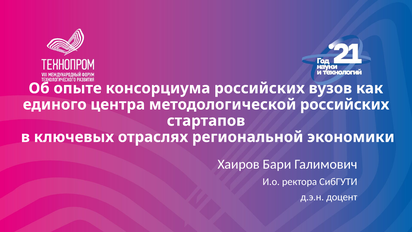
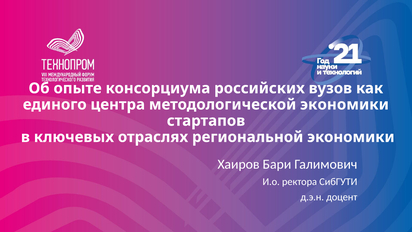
методологической российских: российских -> экономики
